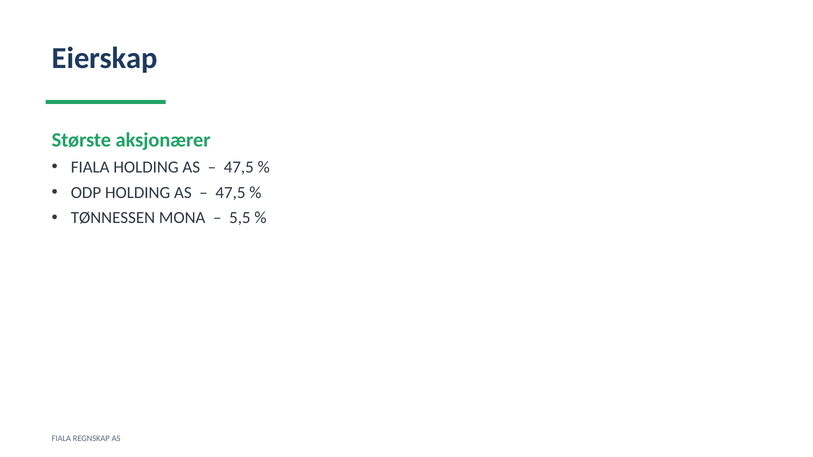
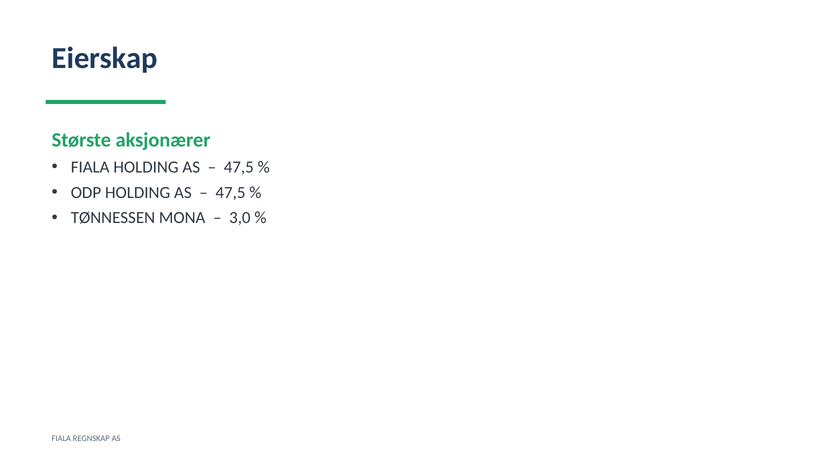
5,5: 5,5 -> 3,0
